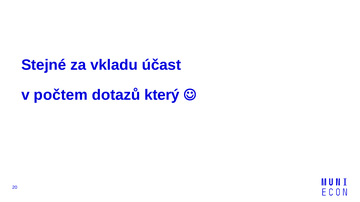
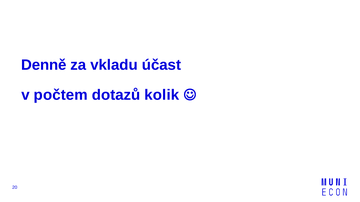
Stejné: Stejné -> Denně
který: který -> kolik
